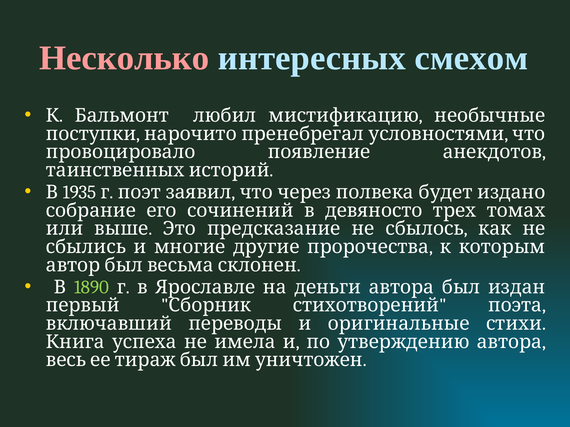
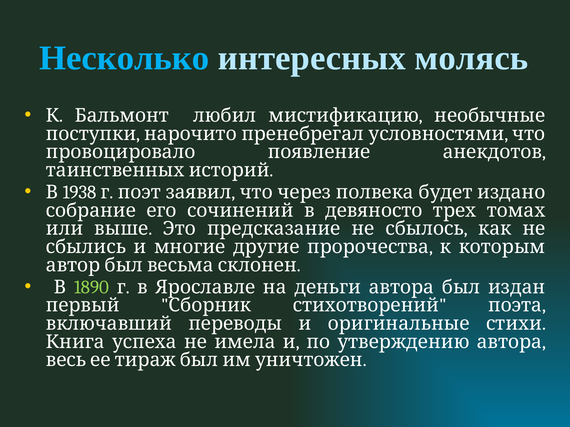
Несколько colour: pink -> light blue
смехом: смехом -> молясь
1935: 1935 -> 1938
